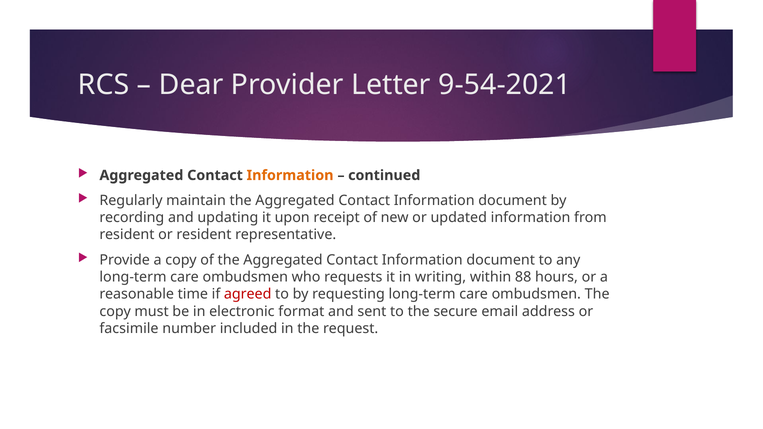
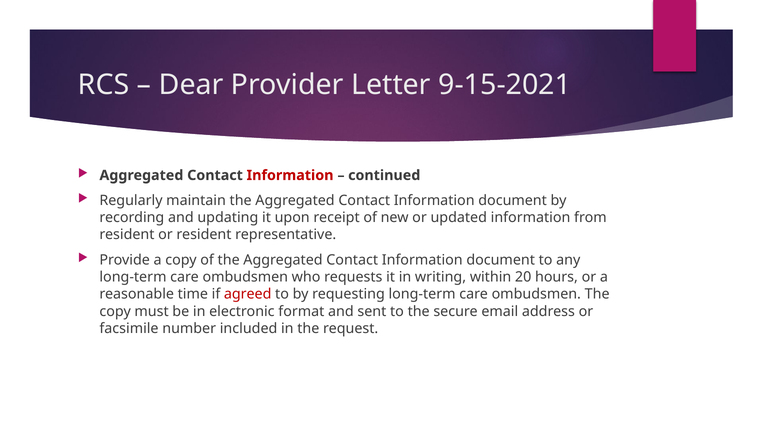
9-54-2021: 9-54-2021 -> 9-15-2021
Information at (290, 175) colour: orange -> red
88: 88 -> 20
